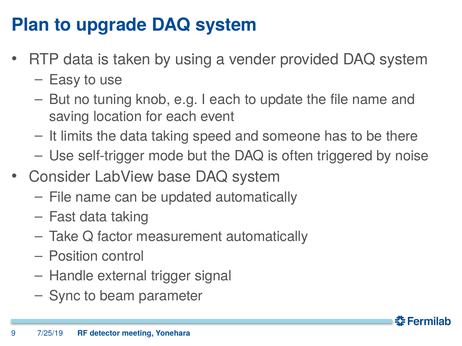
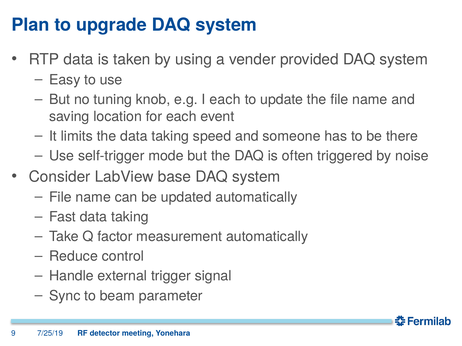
Position: Position -> Reduce
